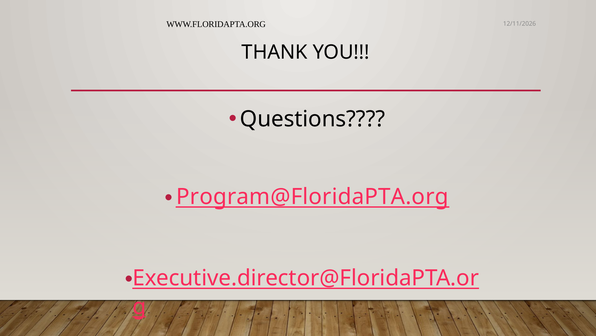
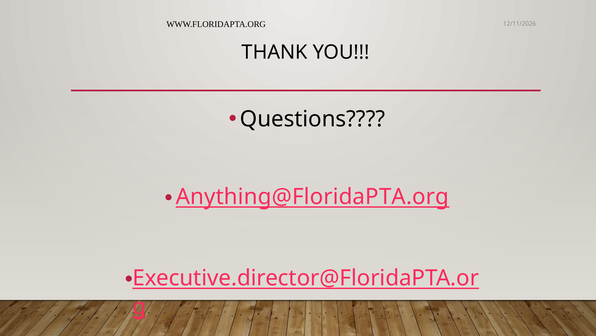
Program@FloridaPTA.org: Program@FloridaPTA.org -> Anything@FloridaPTA.org
